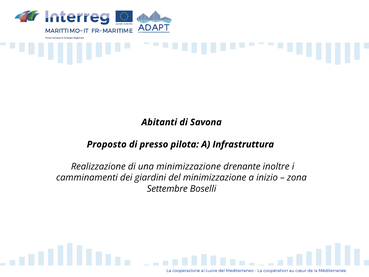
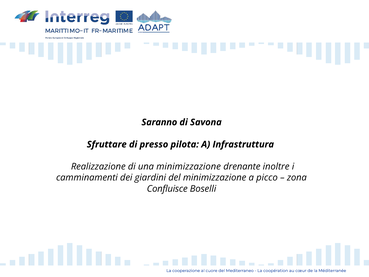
Abitanti: Abitanti -> Saranno
Proposto: Proposto -> Sfruttare
inizio: inizio -> picco
Settembre: Settembre -> Confluisce
